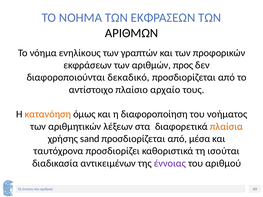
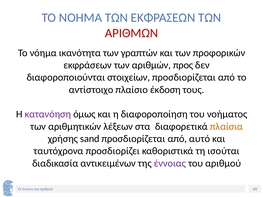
ΑΡΙΘΜΩΝ colour: black -> red
ενηλίκους: ενηλίκους -> ικανότητα
δεκαδικό: δεκαδικό -> στοιχείων
αρχαίο: αρχαίο -> έκδοση
κατανόηση colour: orange -> purple
μέσα: μέσα -> αυτό
